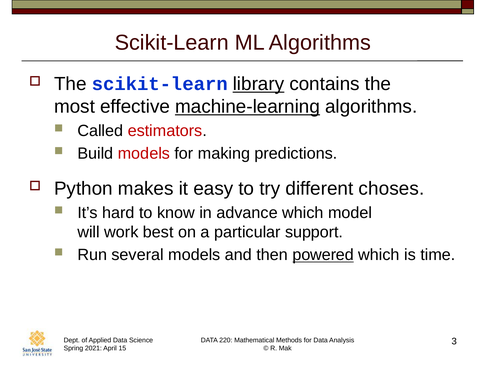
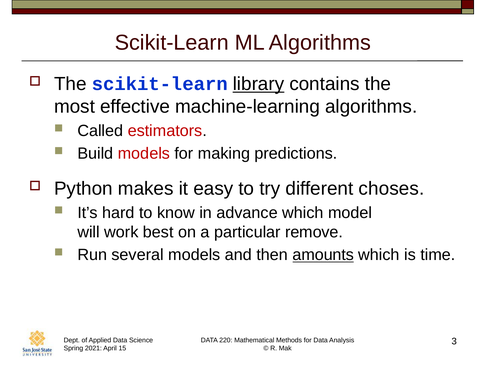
machine-learning underline: present -> none
support: support -> remove
powered: powered -> amounts
